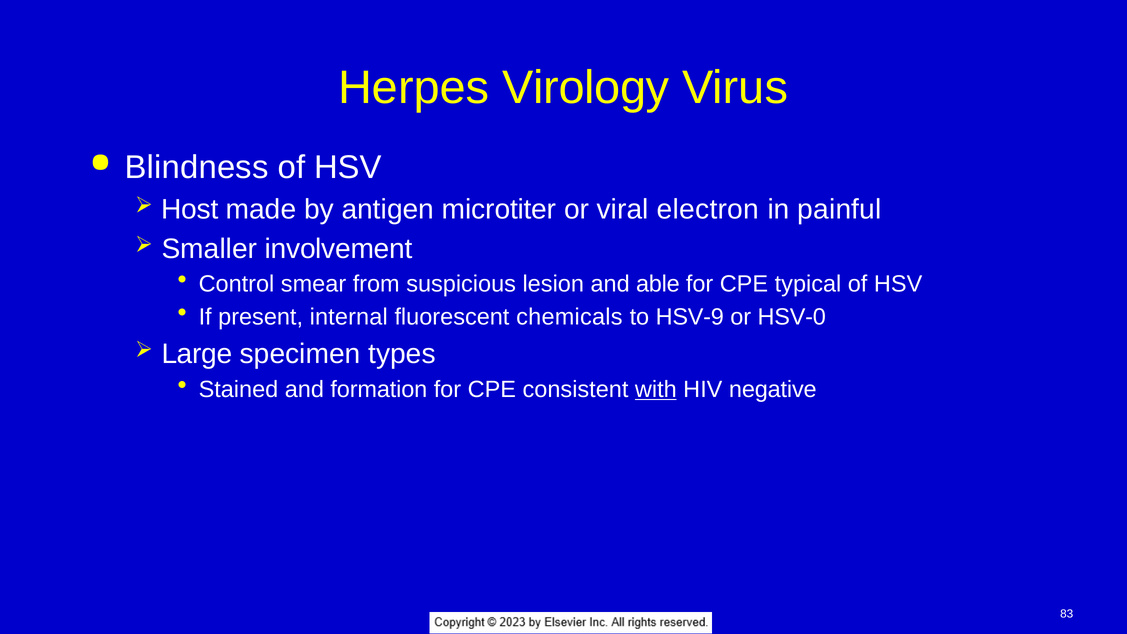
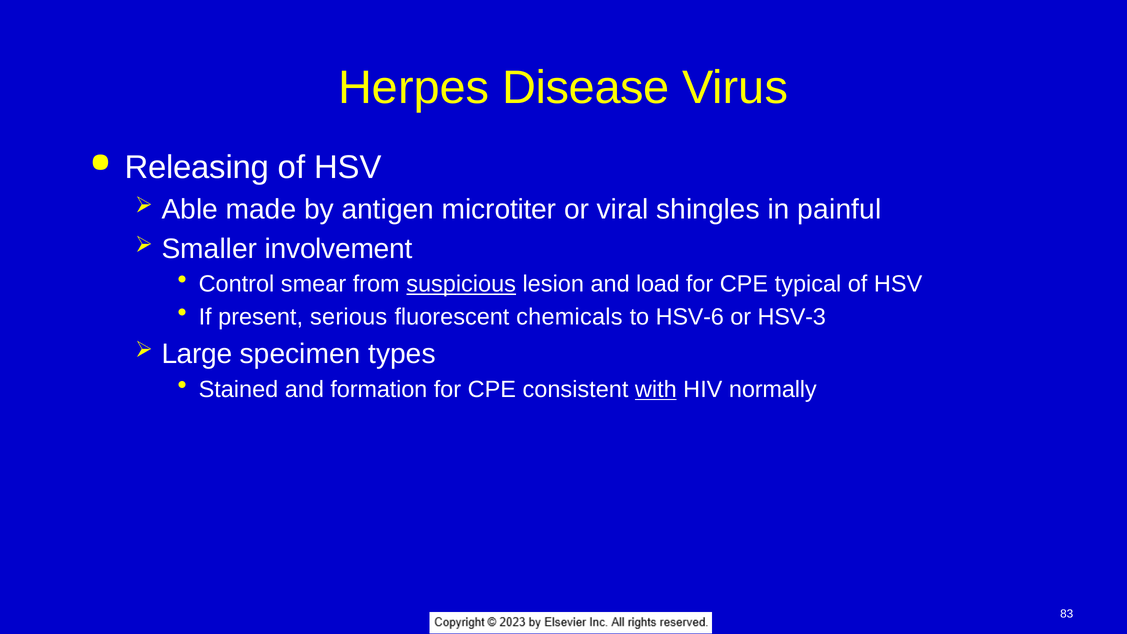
Virology: Virology -> Disease
Blindness: Blindness -> Releasing
Host: Host -> Able
electron: electron -> shingles
suspicious underline: none -> present
able: able -> load
internal: internal -> serious
HSV-9: HSV-9 -> HSV-6
HSV-0: HSV-0 -> HSV-3
negative: negative -> normally
